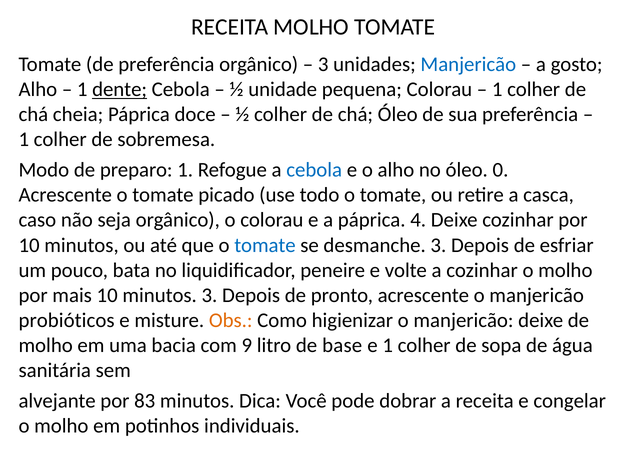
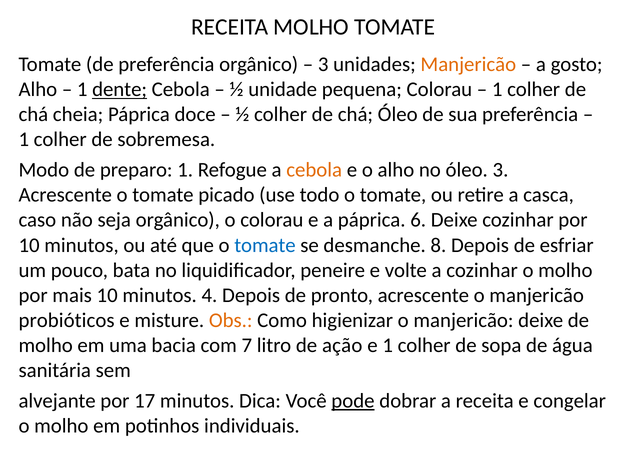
Manjericão at (468, 64) colour: blue -> orange
cebola at (314, 170) colour: blue -> orange
óleo 0: 0 -> 3
4: 4 -> 6
desmanche 3: 3 -> 8
minutos 3: 3 -> 4
9: 9 -> 7
base: base -> ação
83: 83 -> 17
pode underline: none -> present
